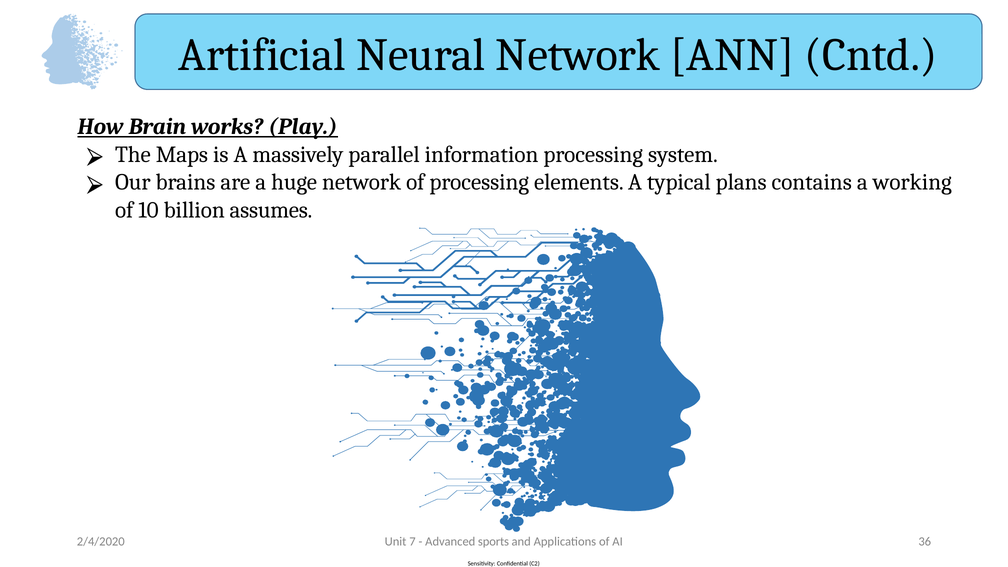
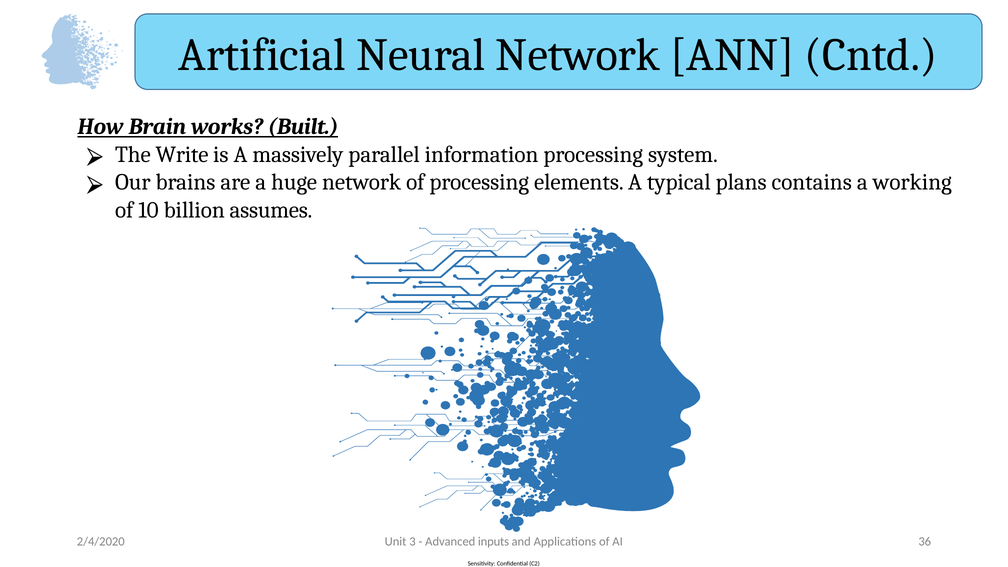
Play: Play -> Built
Maps: Maps -> Write
7: 7 -> 3
sports: sports -> inputs
